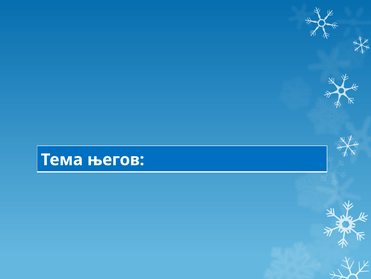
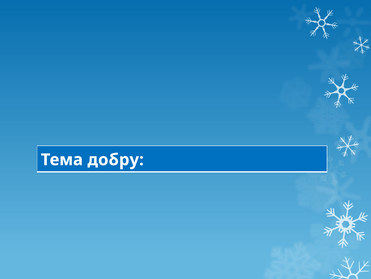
његов: његов -> добру
